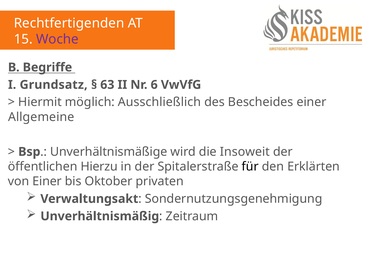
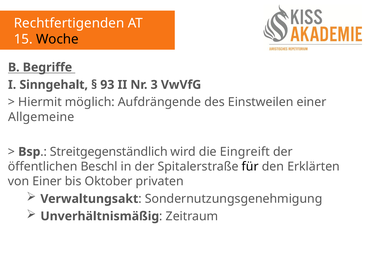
Woche colour: purple -> black
Grundsatz: Grundsatz -> Sinngehalt
63: 63 -> 93
6: 6 -> 3
Ausschließlich: Ausschließlich -> Aufdrängende
Bescheides: Bescheides -> Einstweilen
Unverhältnismäßige: Unverhältnismäßige -> Streitgegenständlich
Insoweit: Insoweit -> Eingreift
Hierzu: Hierzu -> Beschl
